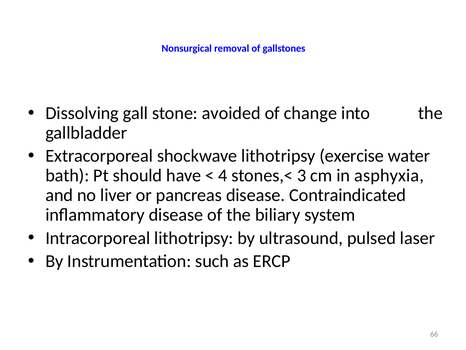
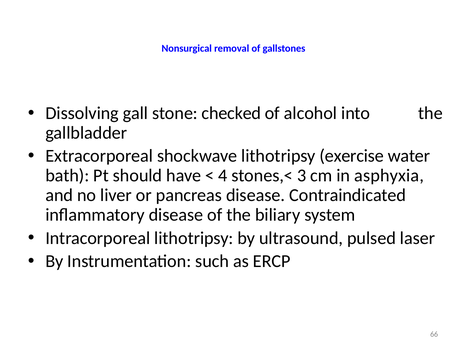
avoided: avoided -> checked
change: change -> alcohol
